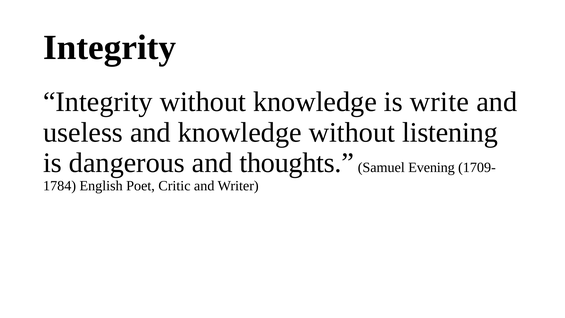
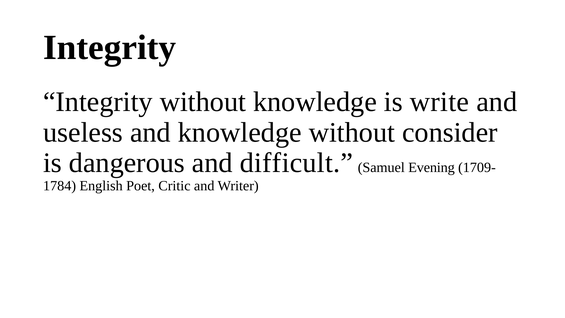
listening: listening -> consider
thoughts: thoughts -> difficult
